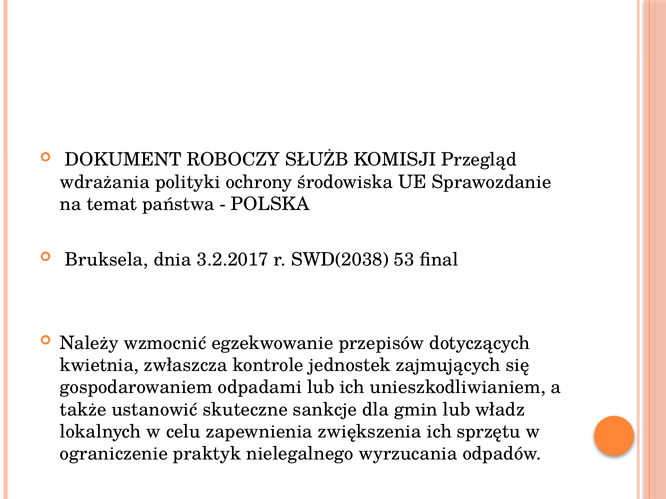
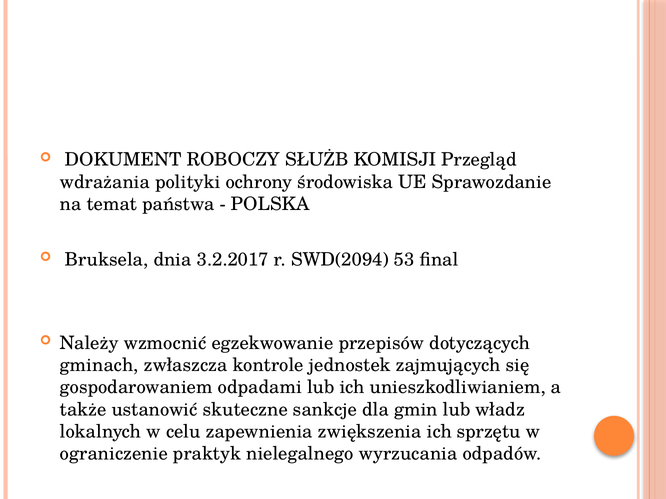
SWD(2038: SWD(2038 -> SWD(2094
kwietnia: kwietnia -> gminach
